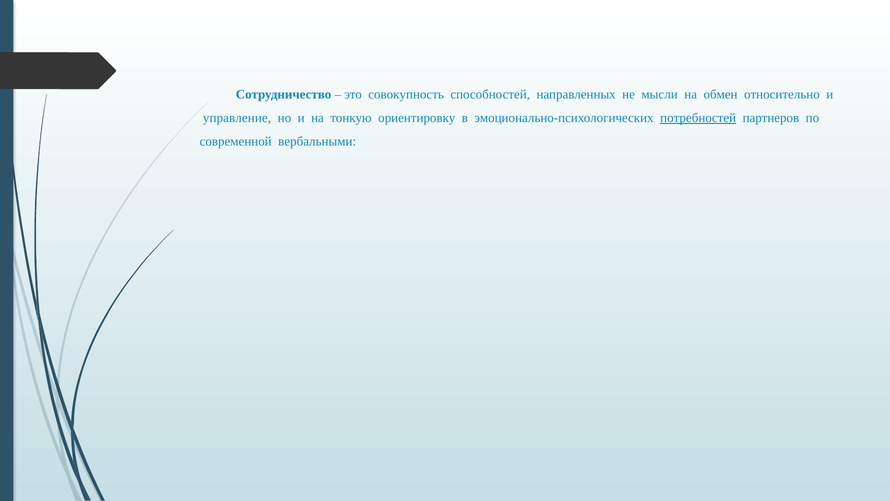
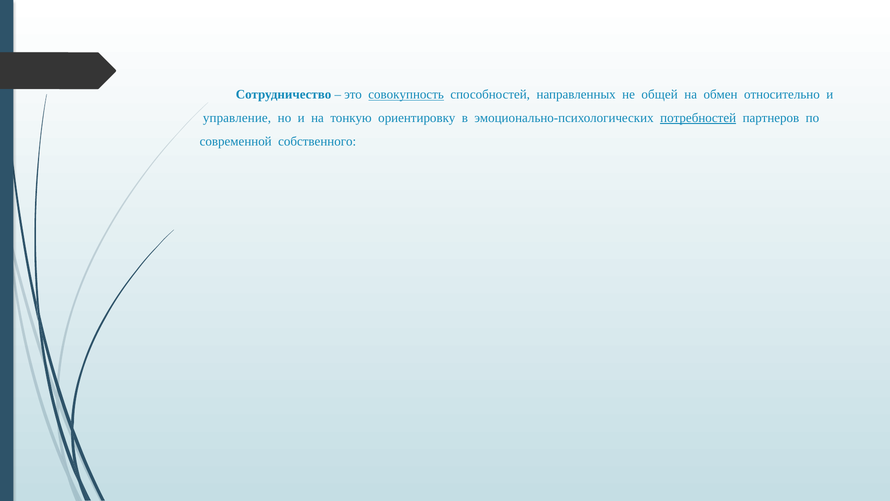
совокупность underline: none -> present
мысли: мысли -> общей
вербальными: вербальными -> собственного
